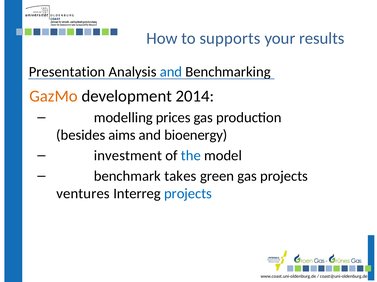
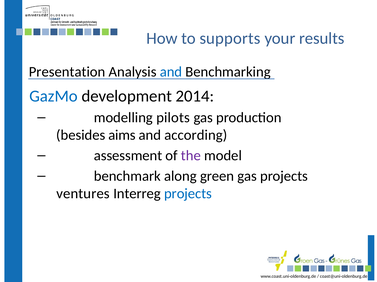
GazMo colour: orange -> blue
prices: prices -> pilots
bioenergy: bioenergy -> according
investment: investment -> assessment
the colour: blue -> purple
takes: takes -> along
